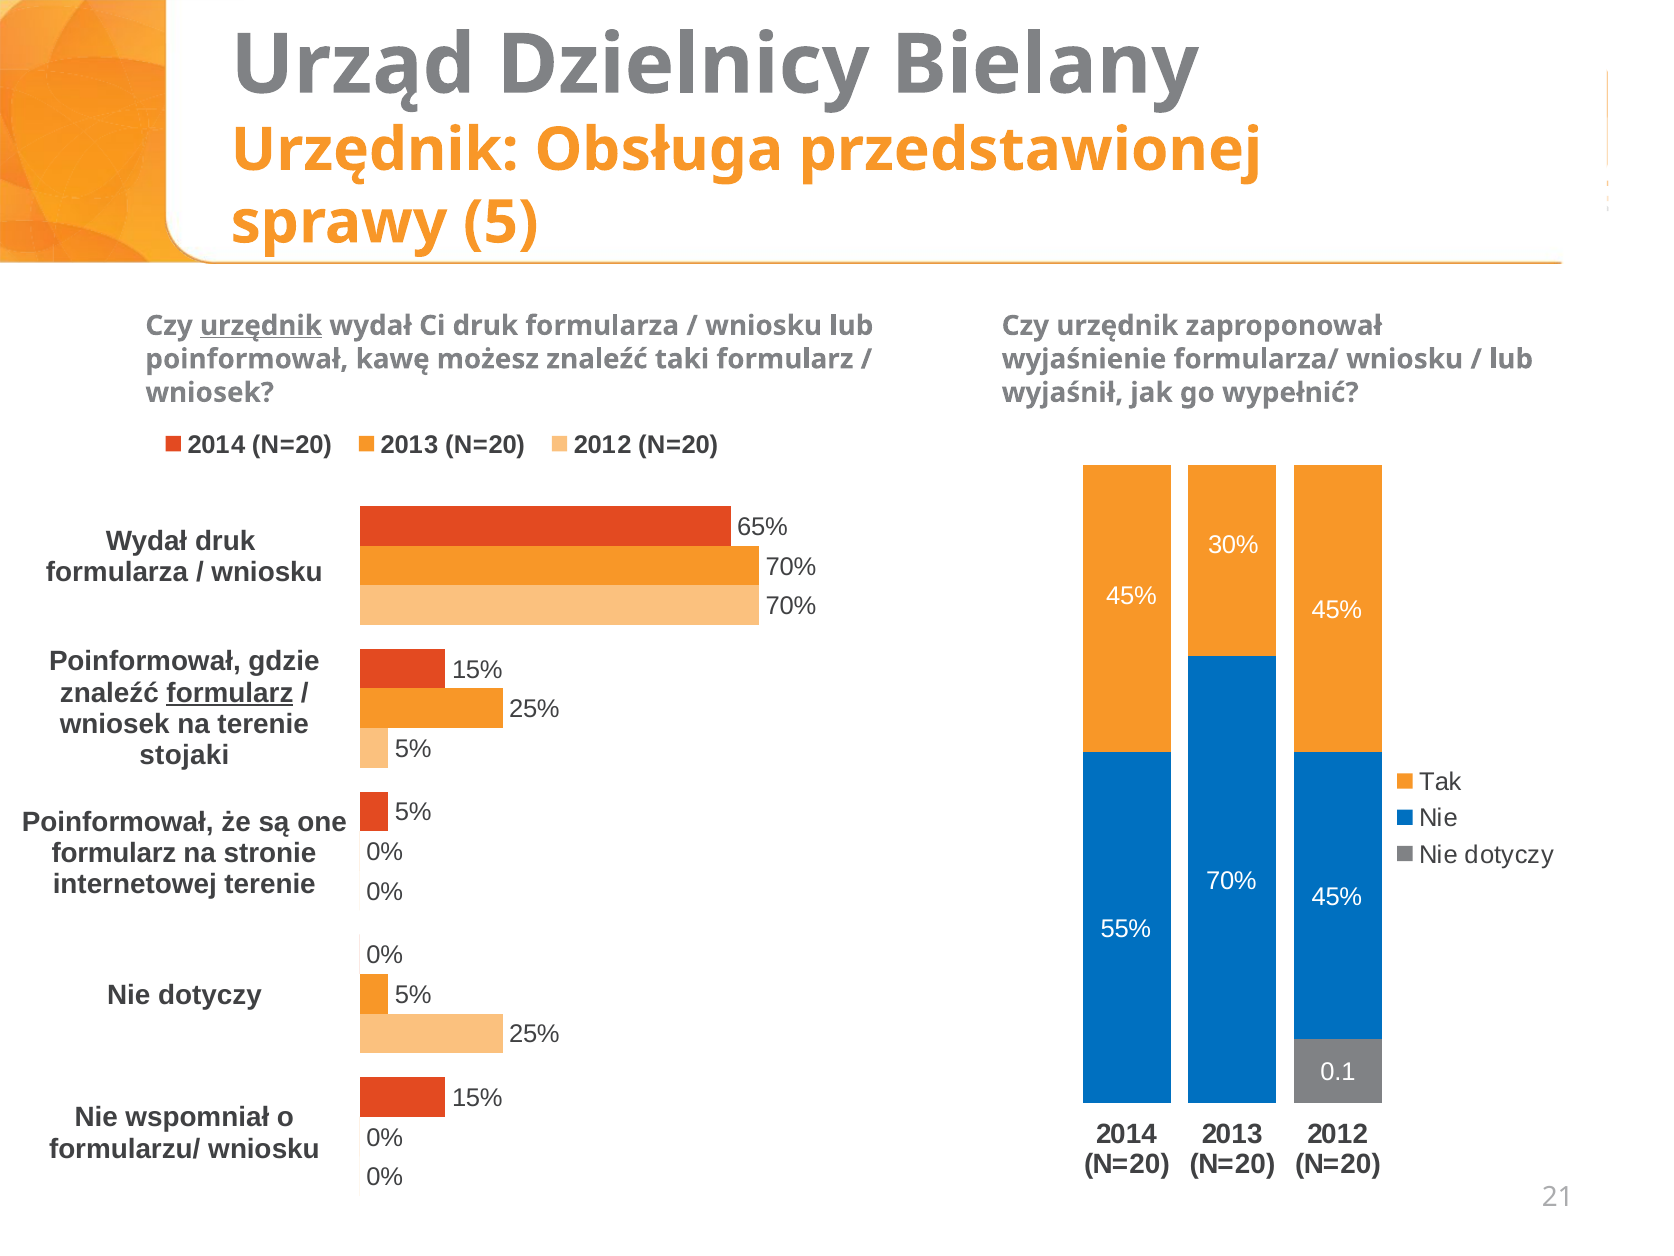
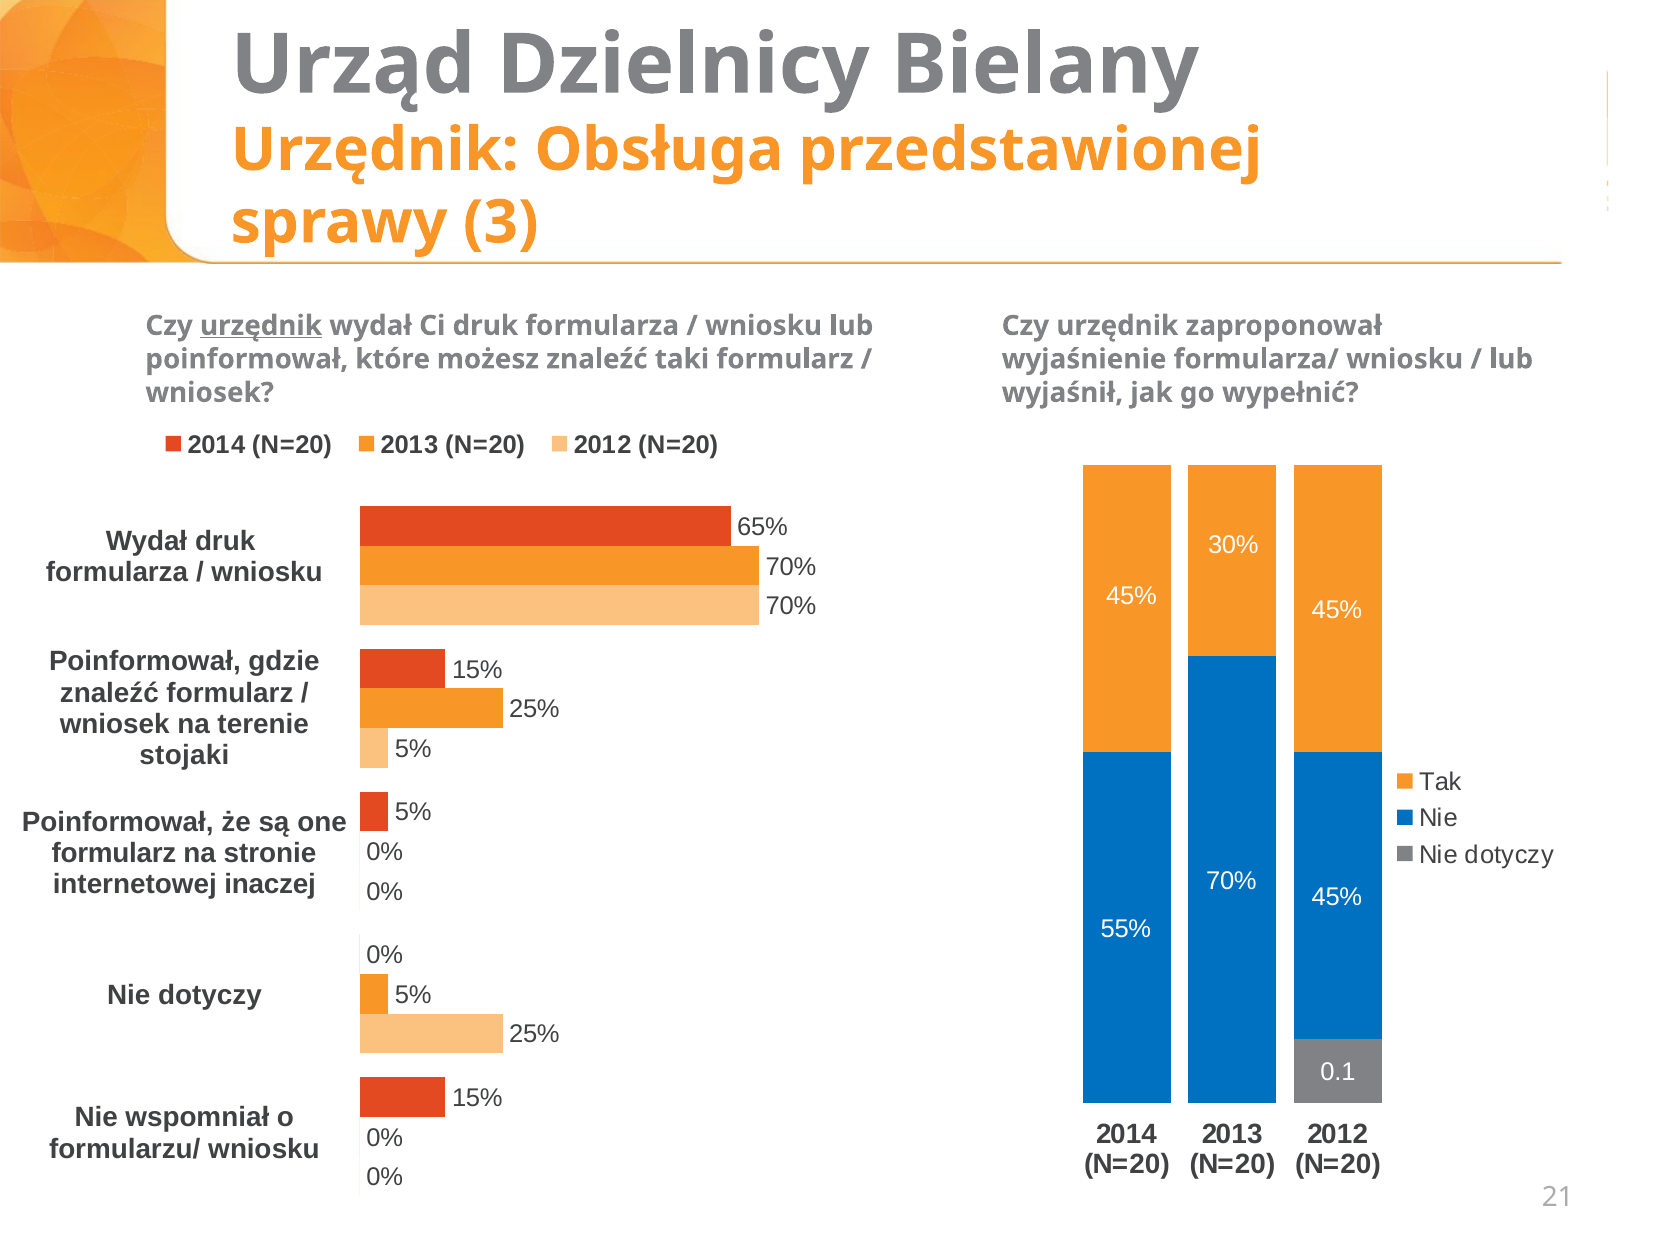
5: 5 -> 3
kawę: kawę -> które
formularz at (230, 693) underline: present -> none
internetowej terenie: terenie -> inaczej
